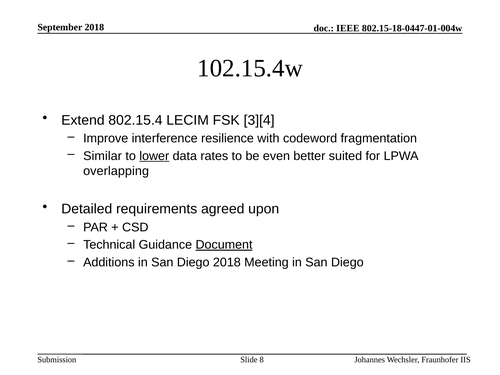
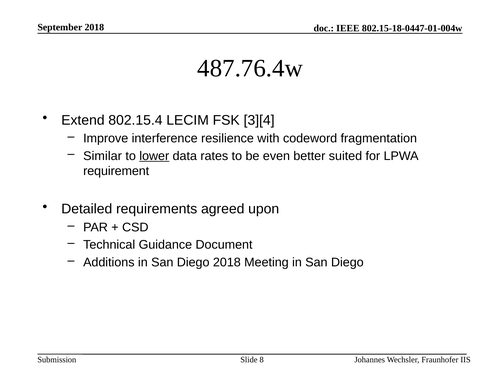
102.15.4w: 102.15.4w -> 487.76.4w
overlapping: overlapping -> requirement
Document underline: present -> none
